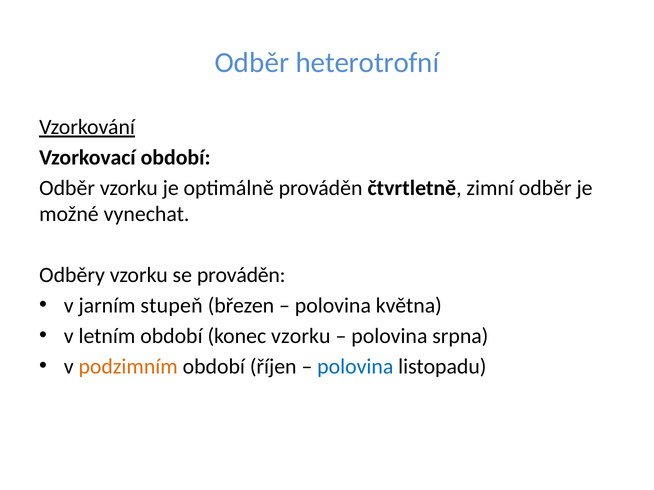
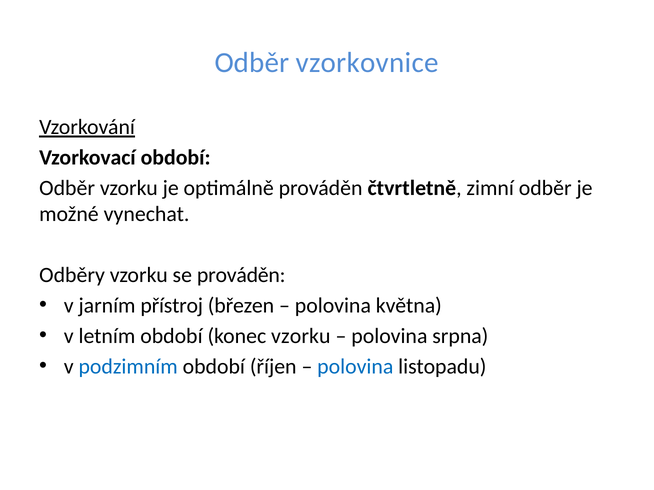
heterotrofní: heterotrofní -> vzorkovnice
stupeň: stupeň -> přístroj
podzimním colour: orange -> blue
